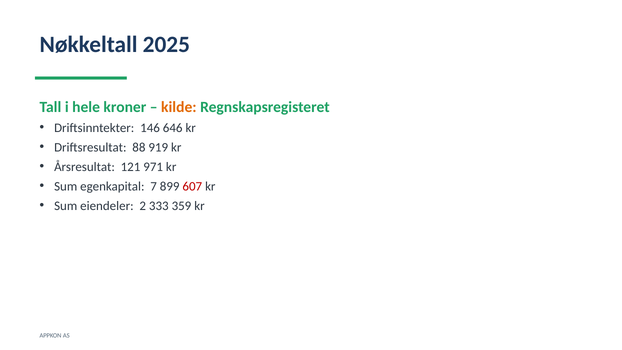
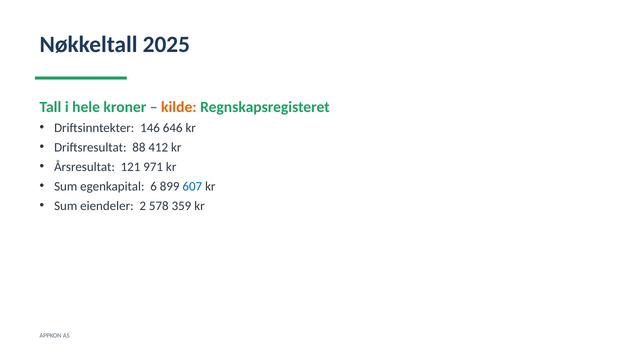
919: 919 -> 412
7: 7 -> 6
607 colour: red -> blue
333: 333 -> 578
